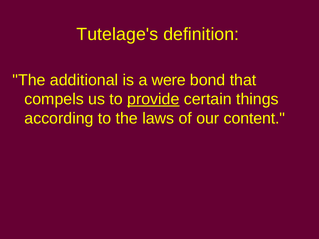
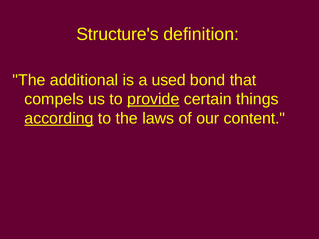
Tutelage's: Tutelage's -> Structure's
were: were -> used
according underline: none -> present
